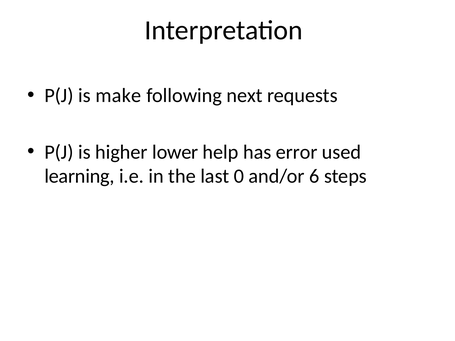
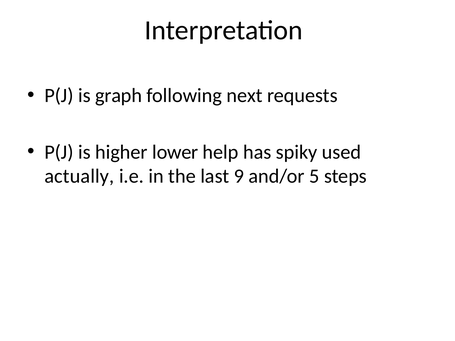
make: make -> graph
error: error -> spiky
learning: learning -> actually
0: 0 -> 9
6: 6 -> 5
